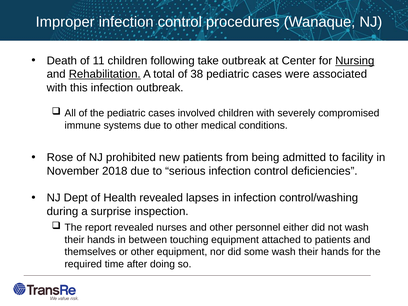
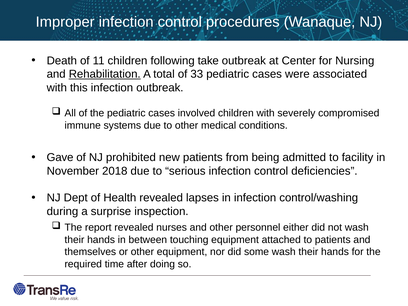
Nursing underline: present -> none
38: 38 -> 33
Rose: Rose -> Gave
